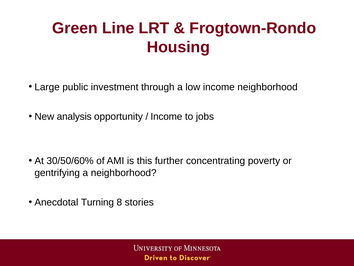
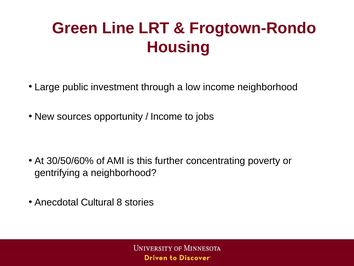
analysis: analysis -> sources
Turning: Turning -> Cultural
